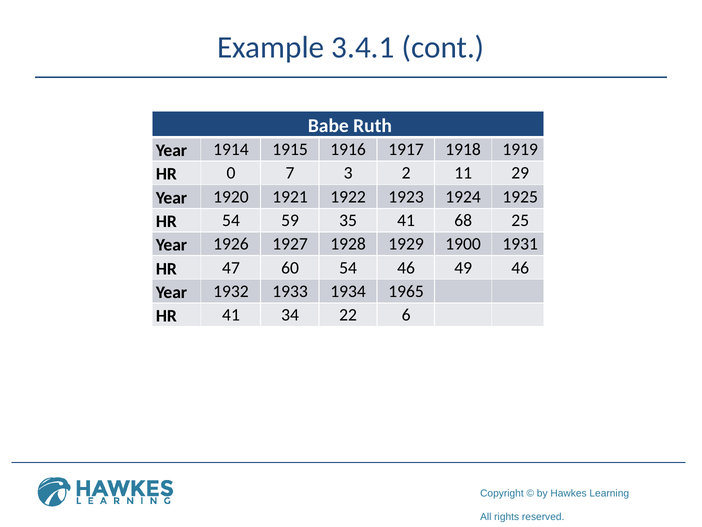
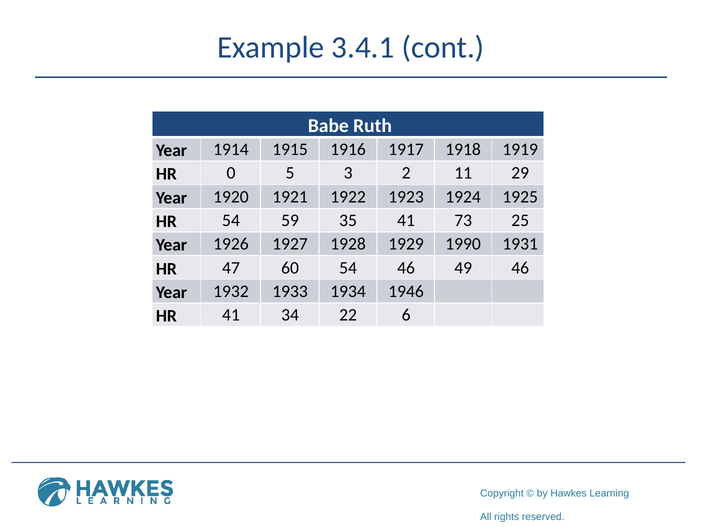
7: 7 -> 5
68: 68 -> 73
1900: 1900 -> 1990
1965: 1965 -> 1946
